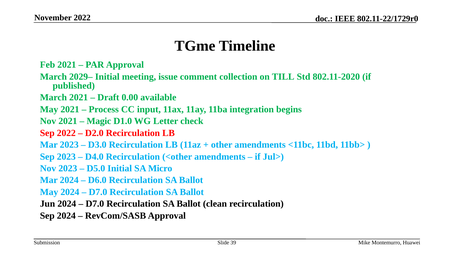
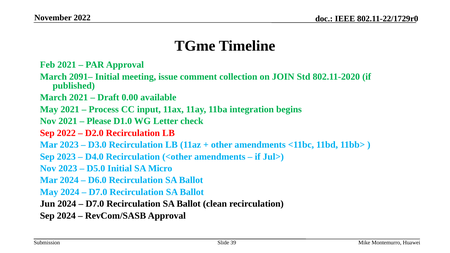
2029–: 2029– -> 2091–
TILL: TILL -> JOIN
Magic: Magic -> Please
